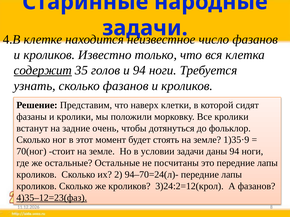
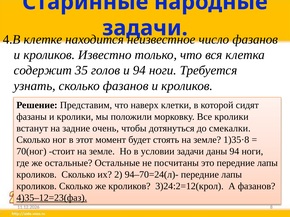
содержит underline: present -> none
фольклор: фольклор -> смекалки
1)35·9: 1)35·9 -> 1)35·8
